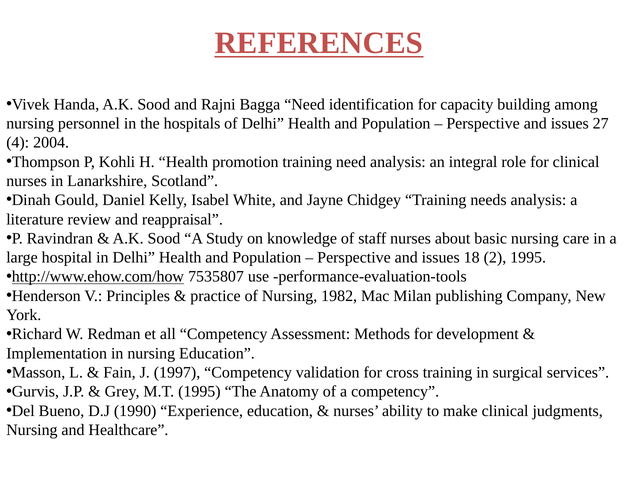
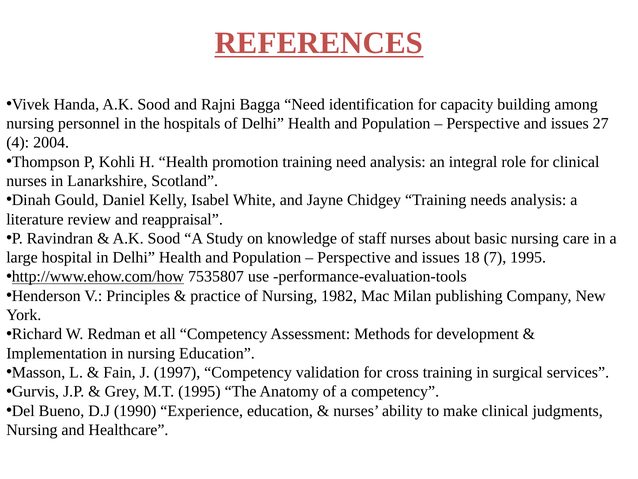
2: 2 -> 7
